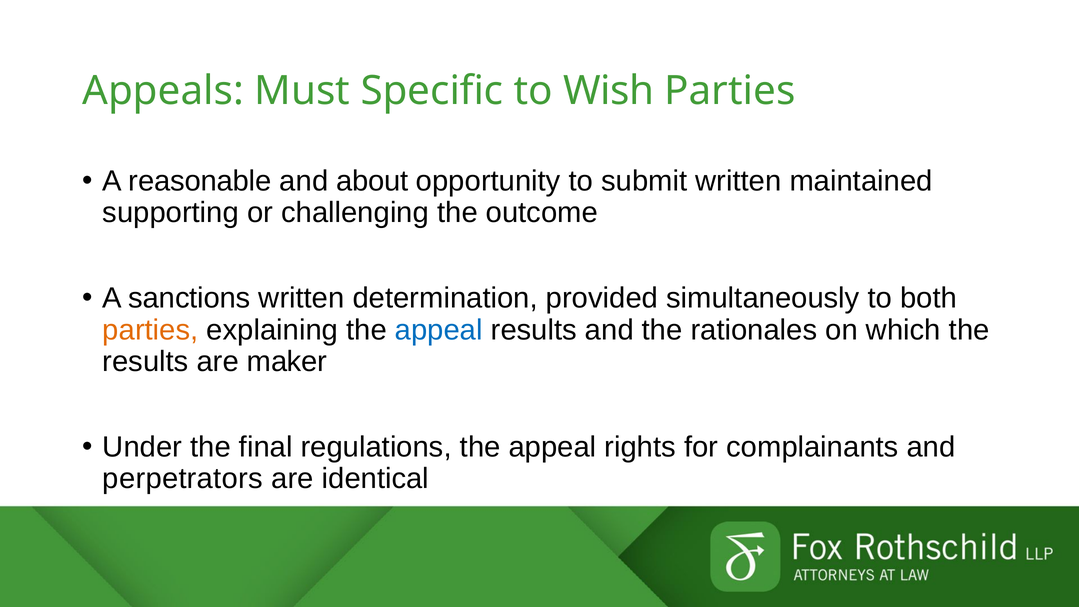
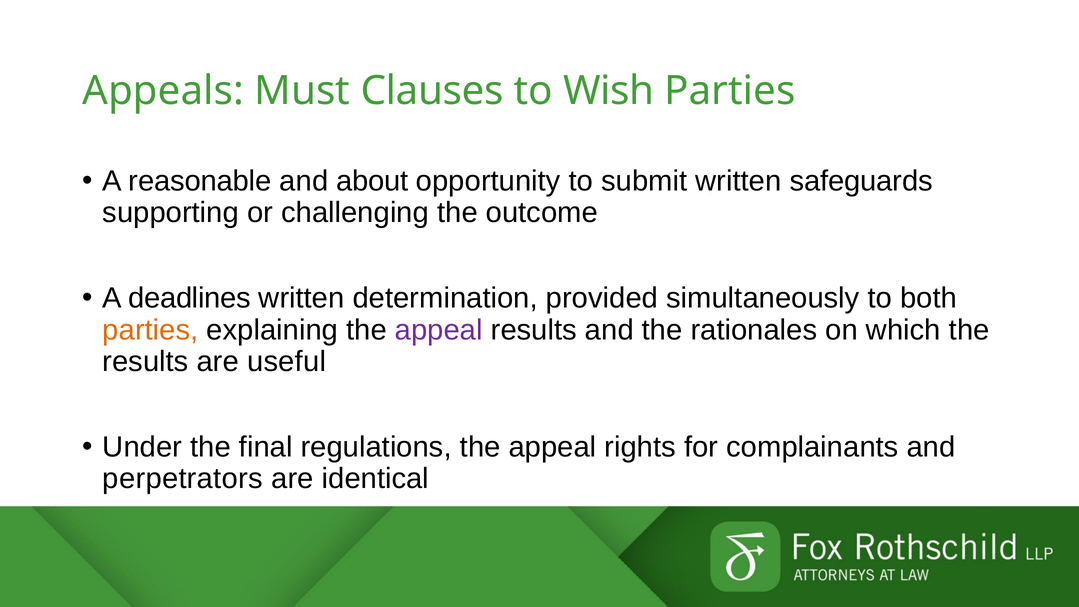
Specific: Specific -> Clauses
maintained: maintained -> safeguards
sanctions: sanctions -> deadlines
appeal at (439, 330) colour: blue -> purple
maker: maker -> useful
